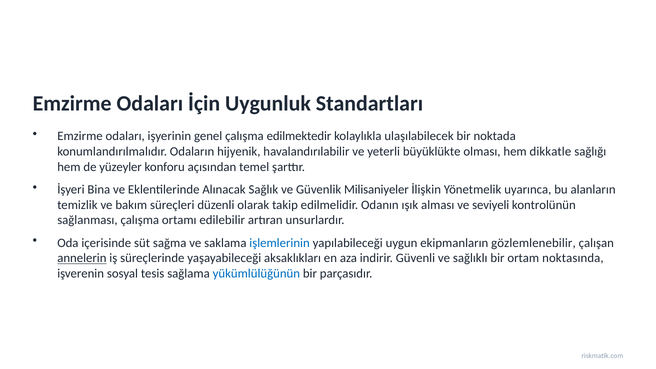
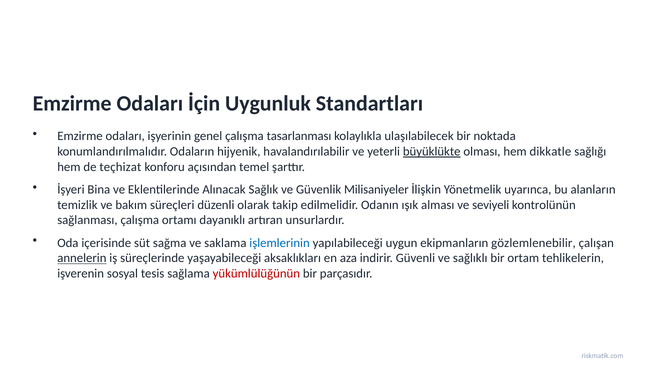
edilmektedir: edilmektedir -> tasarlanması
büyüklükte underline: none -> present
yüzeyler: yüzeyler -> teçhizat
edilebilir: edilebilir -> dayanıklı
noktasında: noktasında -> tehlikelerin
yükümlülüğünün colour: blue -> red
